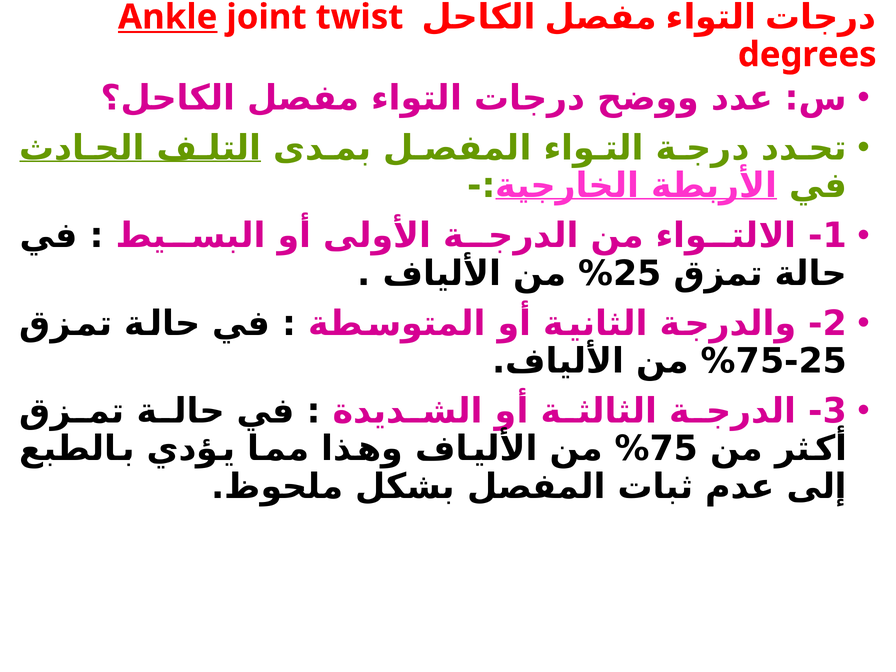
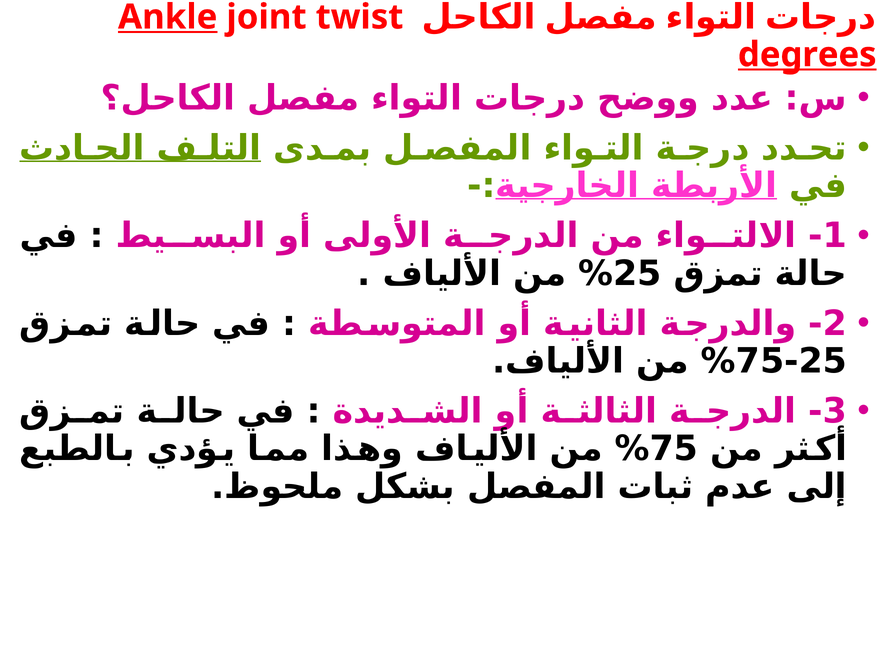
degrees underline: none -> present
